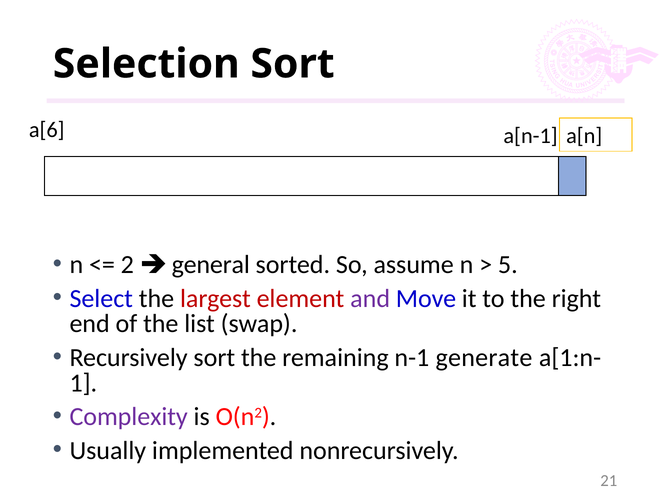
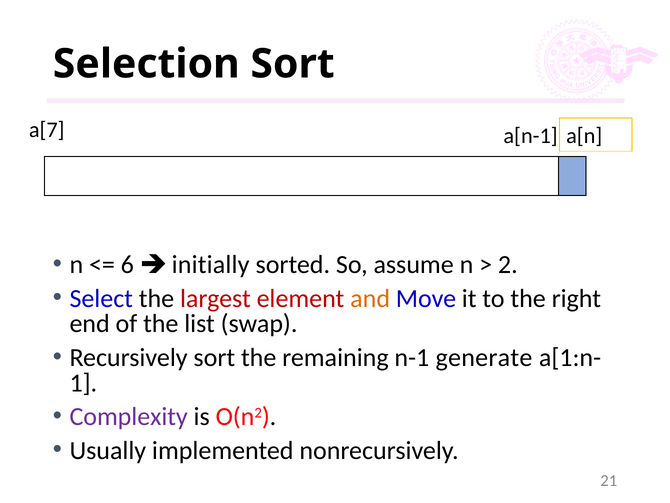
a[6: a[6 -> a[7
2: 2 -> 6
general: general -> initially
5: 5 -> 2
and colour: purple -> orange
